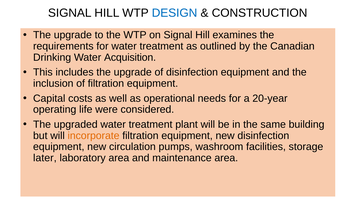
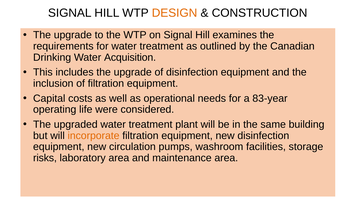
DESIGN colour: blue -> orange
20-year: 20-year -> 83-year
later: later -> risks
